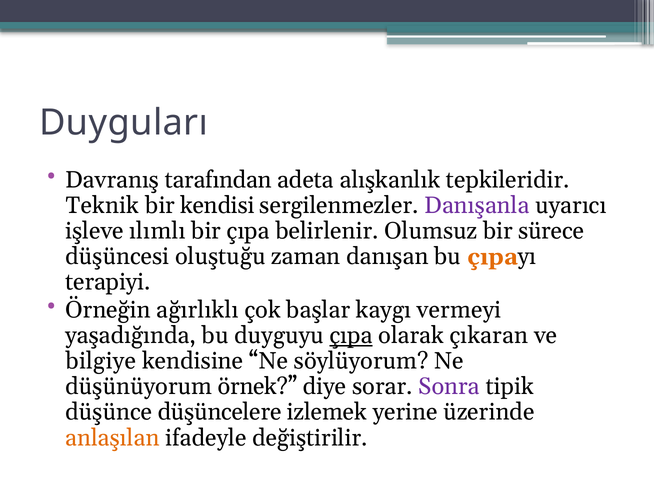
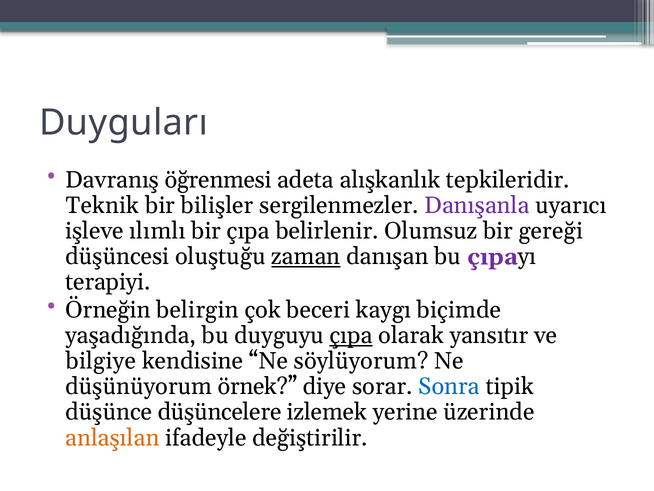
tarafından: tarafından -> öğrenmesi
kendisi: kendisi -> bilişler
sürece: sürece -> gereği
zaman underline: none -> present
çıpa at (493, 256) colour: orange -> purple
ağırlıklı: ağırlıklı -> belirgin
başlar: başlar -> beceri
vermeyi: vermeyi -> biçimde
çıkaran: çıkaran -> yansıtır
Sonra colour: purple -> blue
